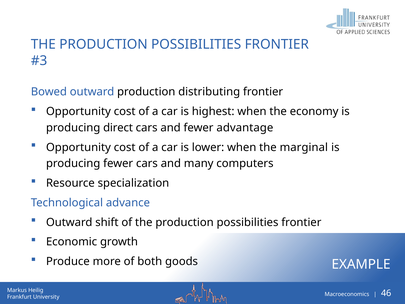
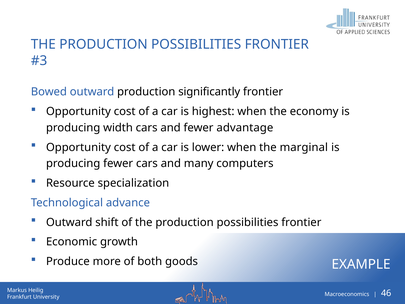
distributing: distributing -> significantly
direct: direct -> width
